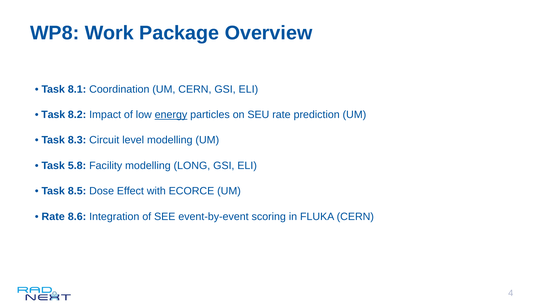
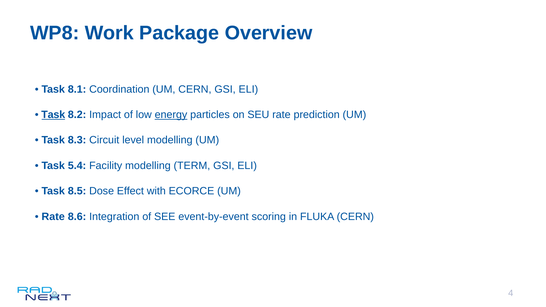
Task at (53, 115) underline: none -> present
5.8: 5.8 -> 5.4
LONG: LONG -> TERM
